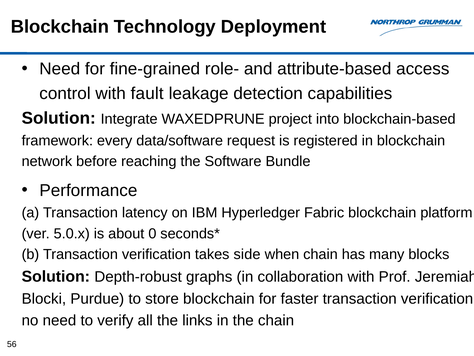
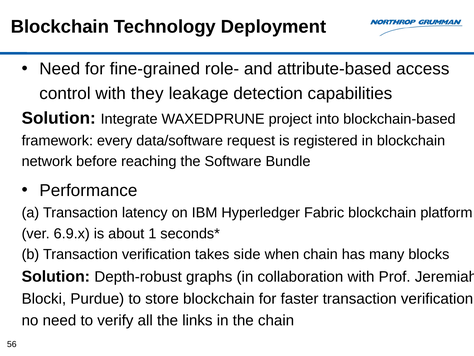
fault: fault -> they
5.0.x: 5.0.x -> 6.9.x
0: 0 -> 1
